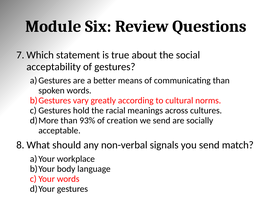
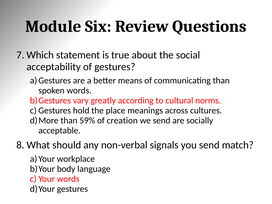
racial: racial -> place
93%: 93% -> 59%
